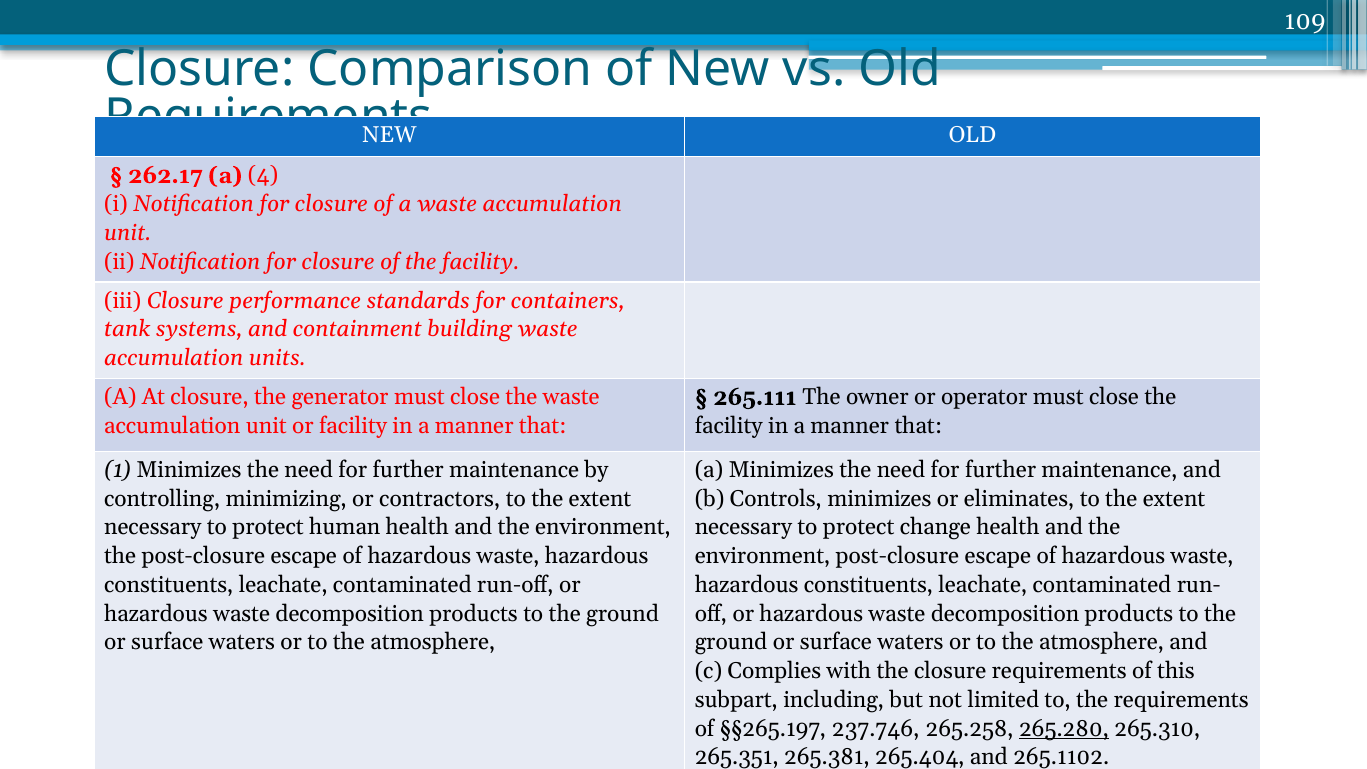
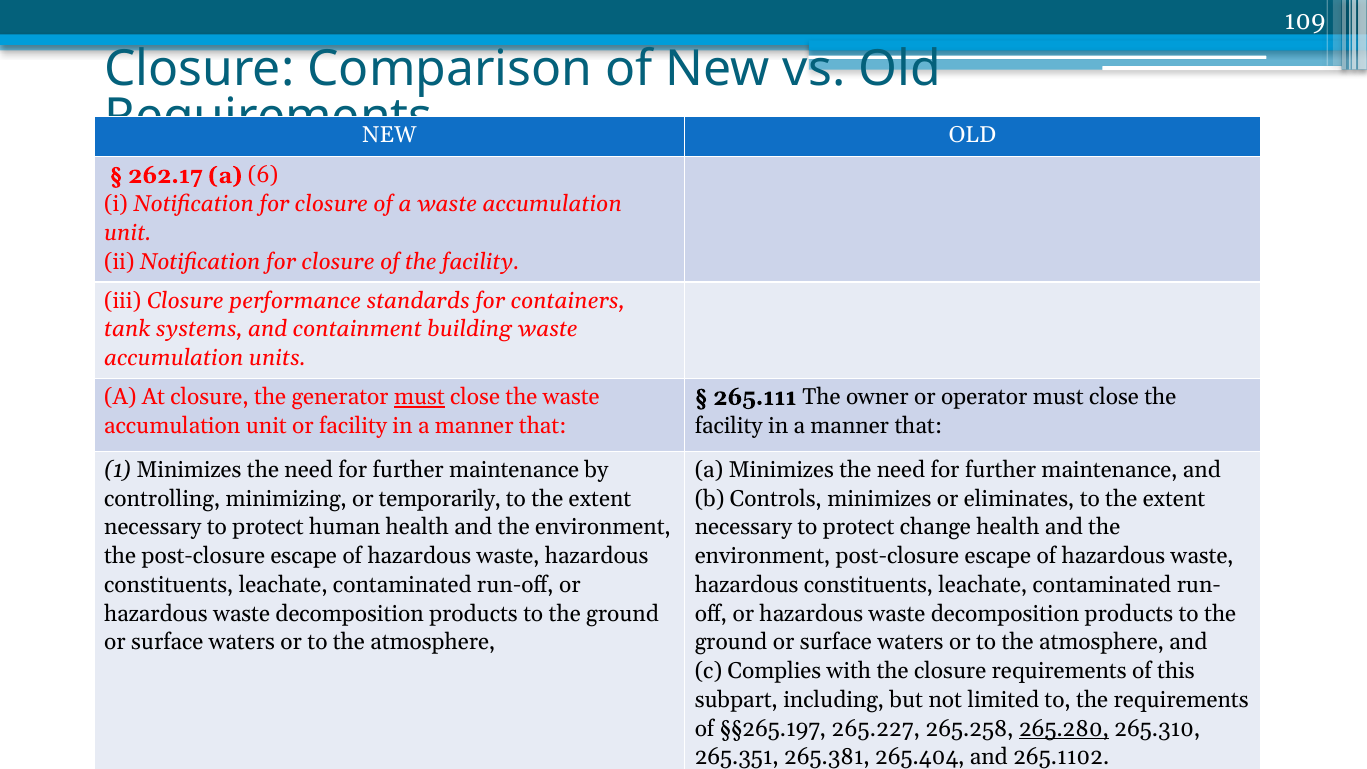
4: 4 -> 6
must at (419, 397) underline: none -> present
contractors: contractors -> temporarily
237.746: 237.746 -> 265.227
